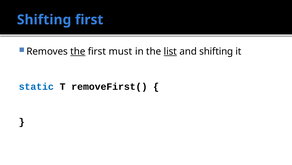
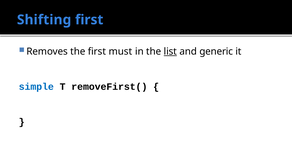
the at (78, 51) underline: present -> none
and shifting: shifting -> generic
static: static -> simple
